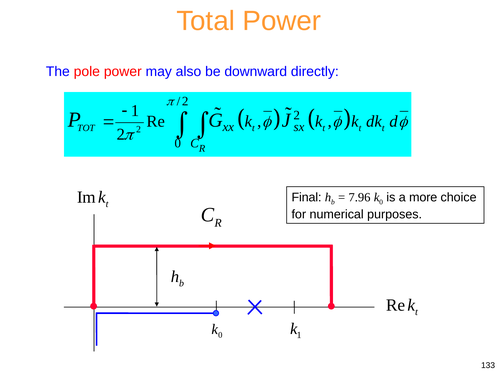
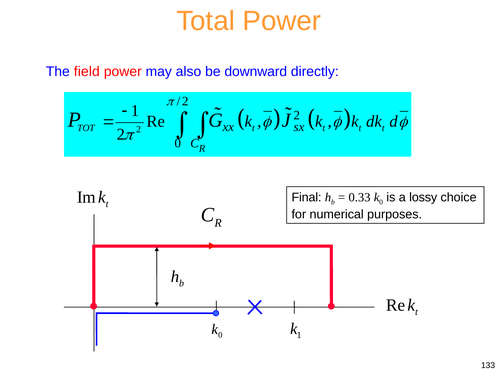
pole: pole -> field
7.96: 7.96 -> 0.33
more: more -> lossy
